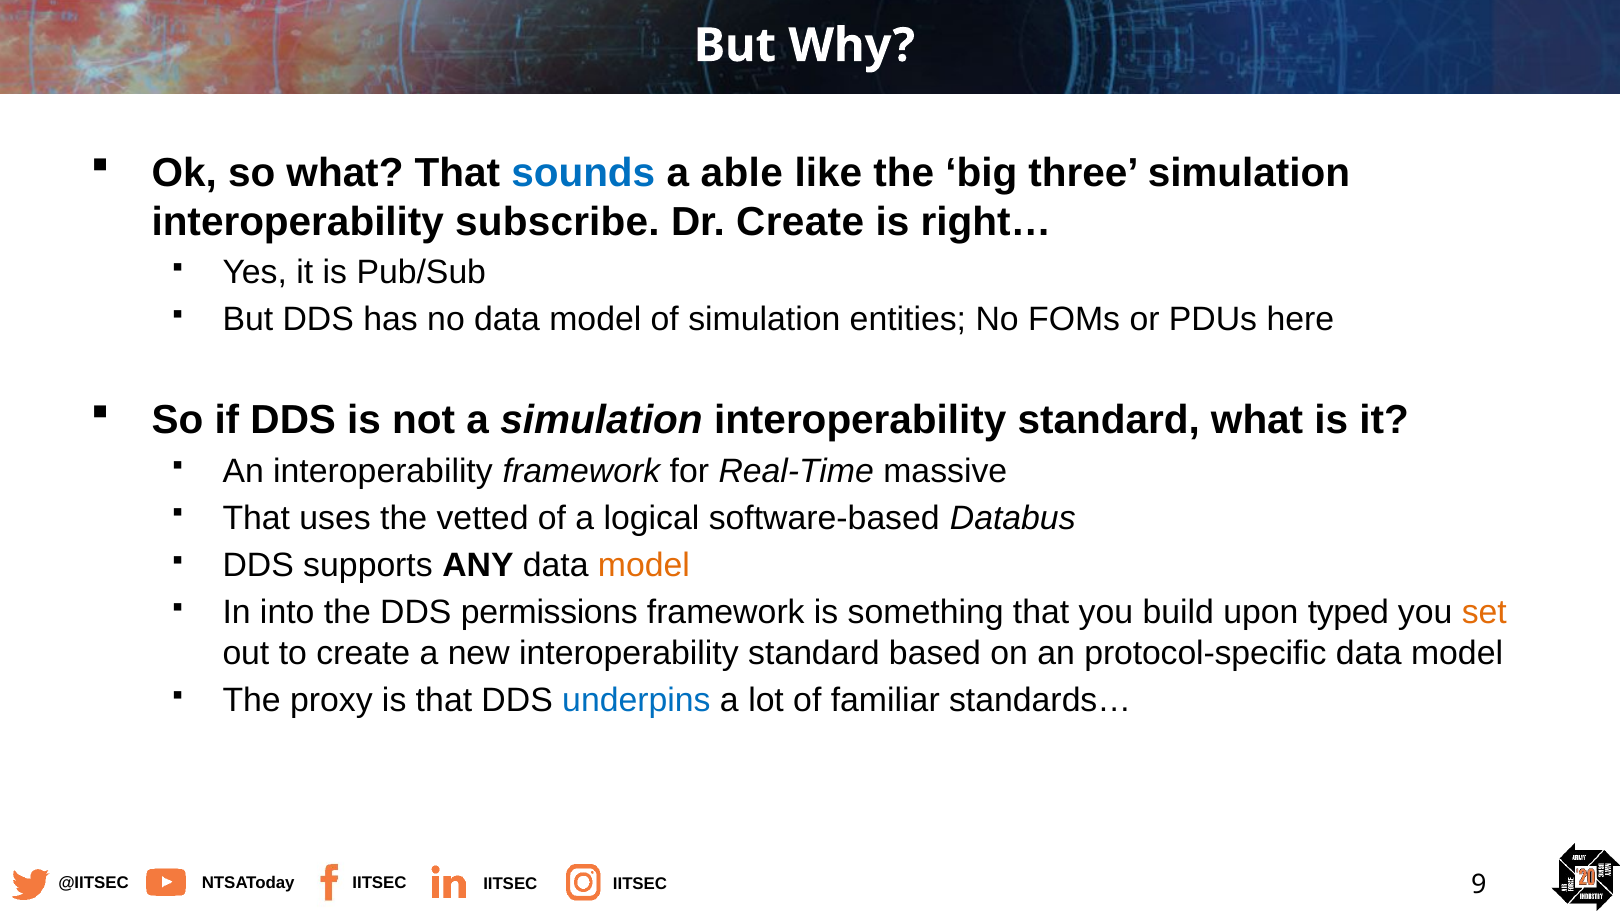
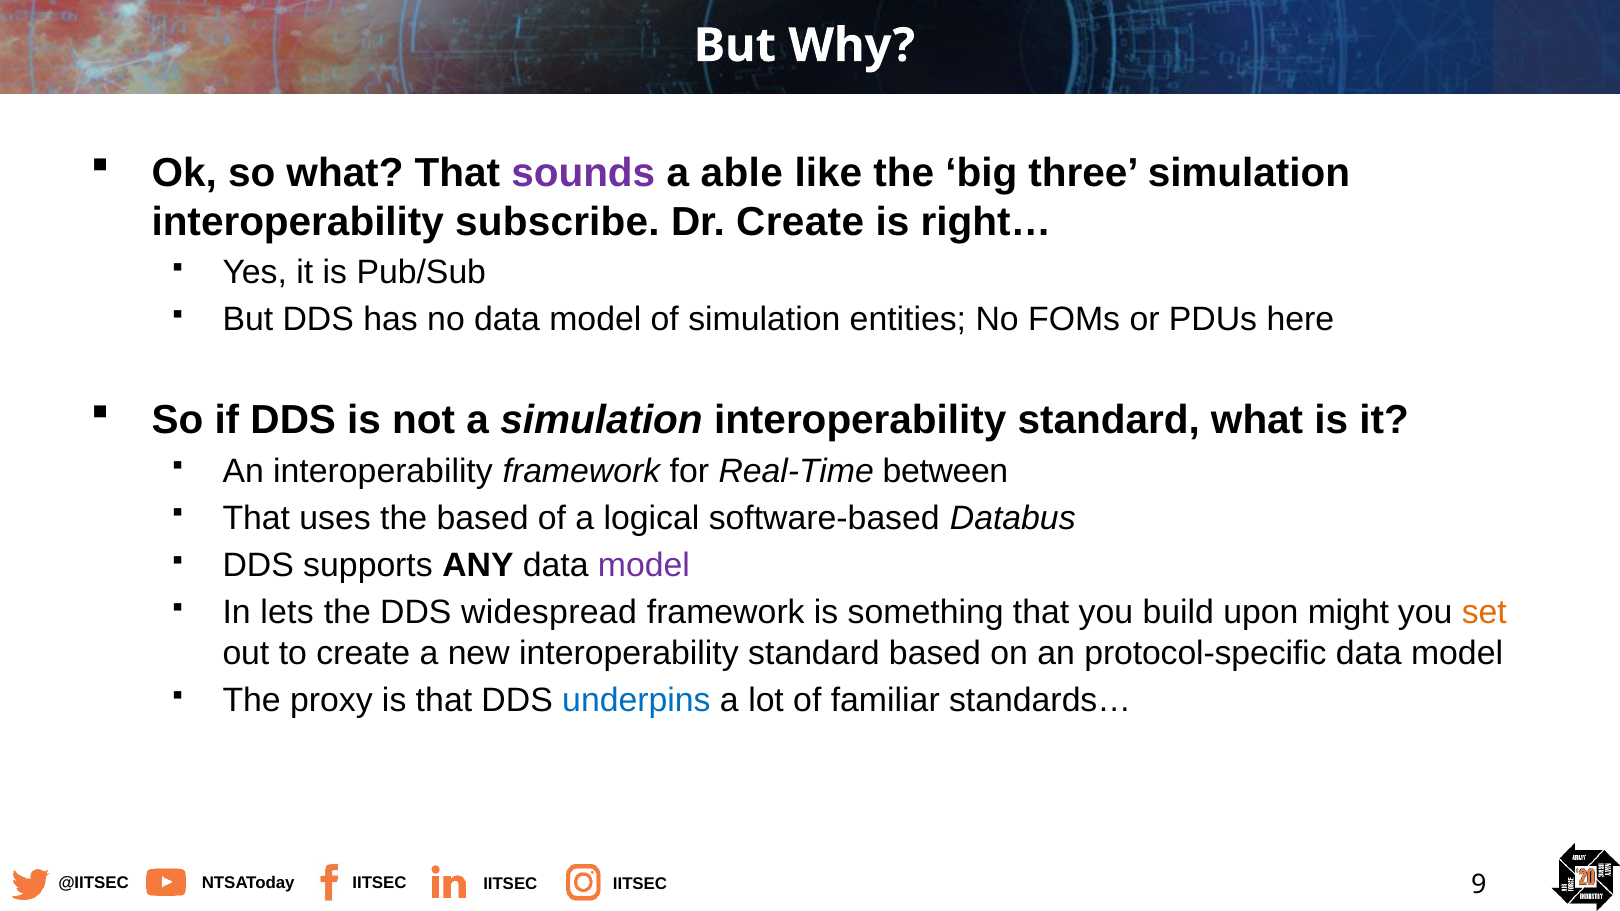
sounds colour: blue -> purple
massive: massive -> between
the vetted: vetted -> based
model at (644, 566) colour: orange -> purple
into: into -> lets
permissions: permissions -> widespread
typed: typed -> might
